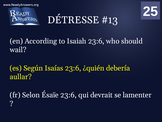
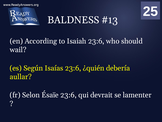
DÉTRESSE: DÉTRESSE -> BALDNESS
